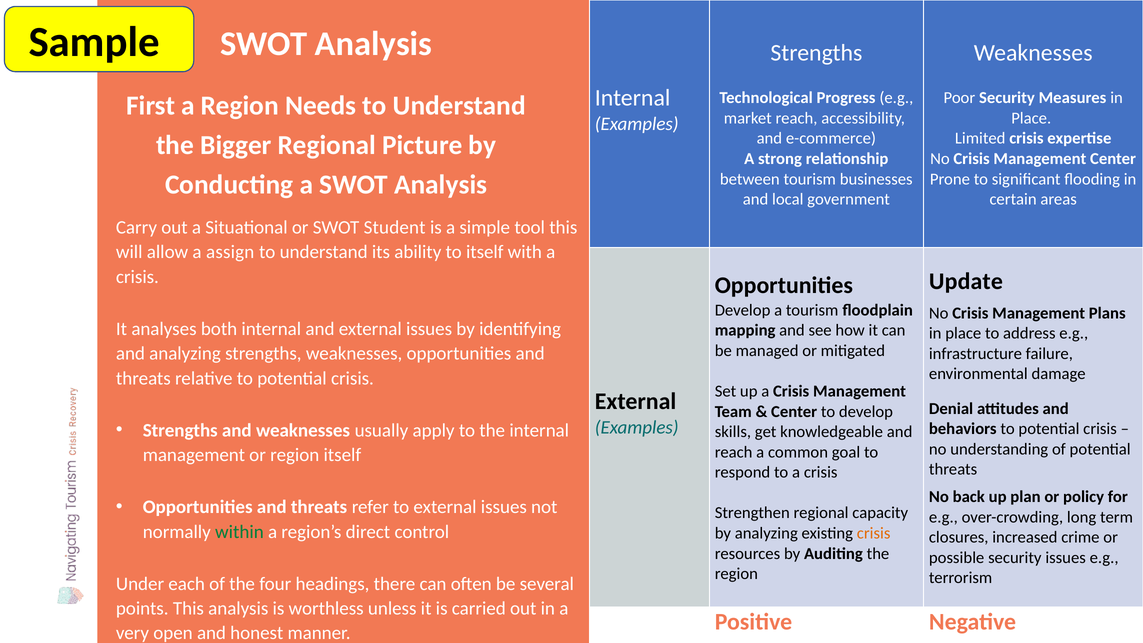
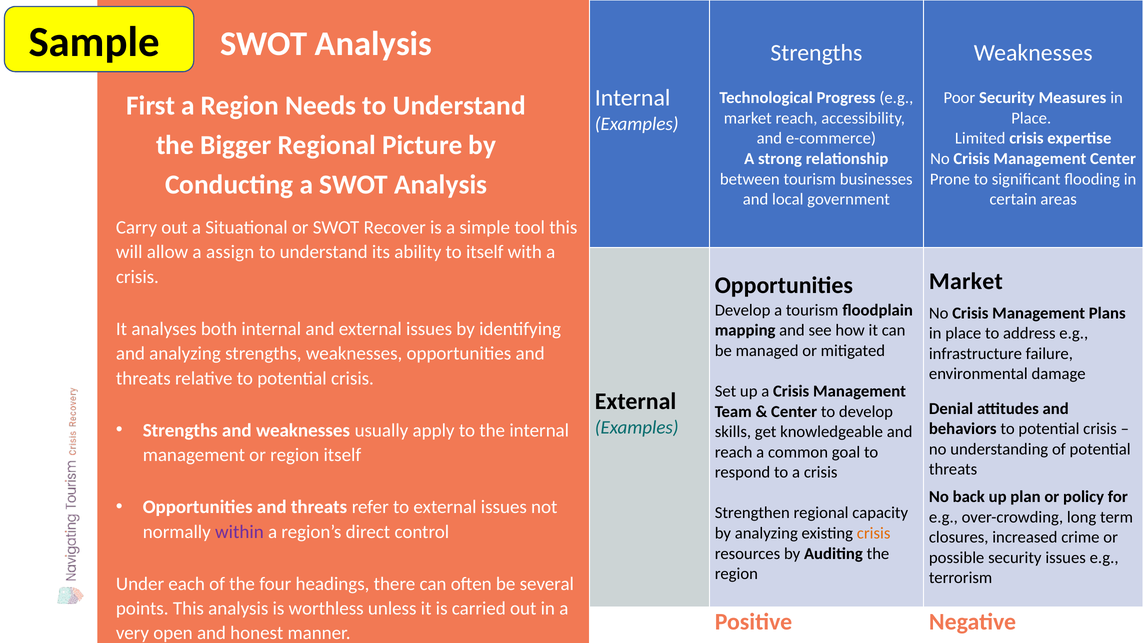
Student: Student -> Recover
Update at (966, 281): Update -> Market
within colour: green -> purple
